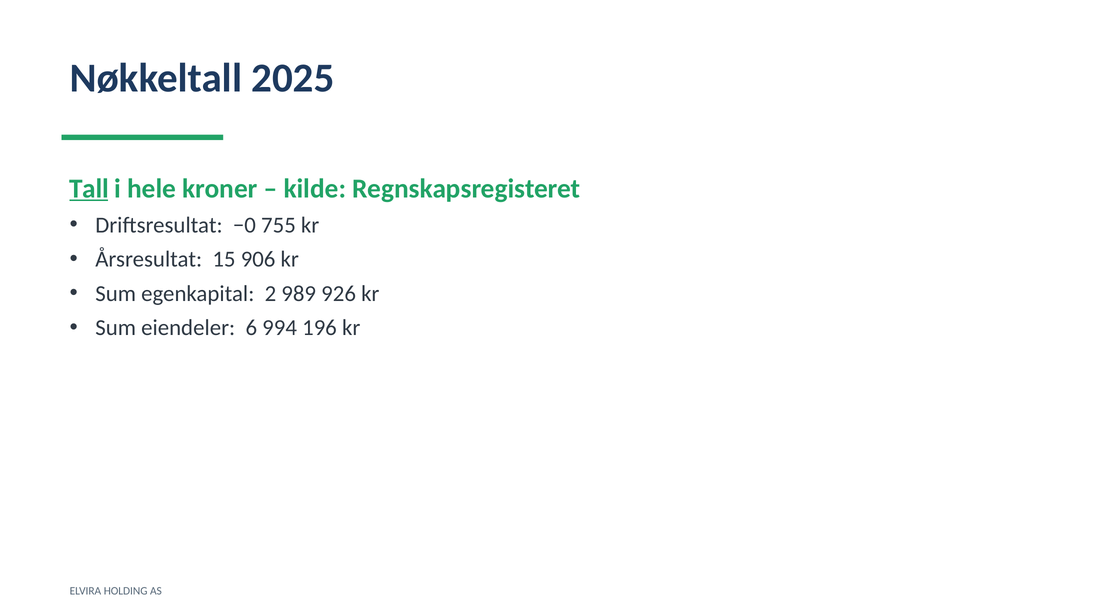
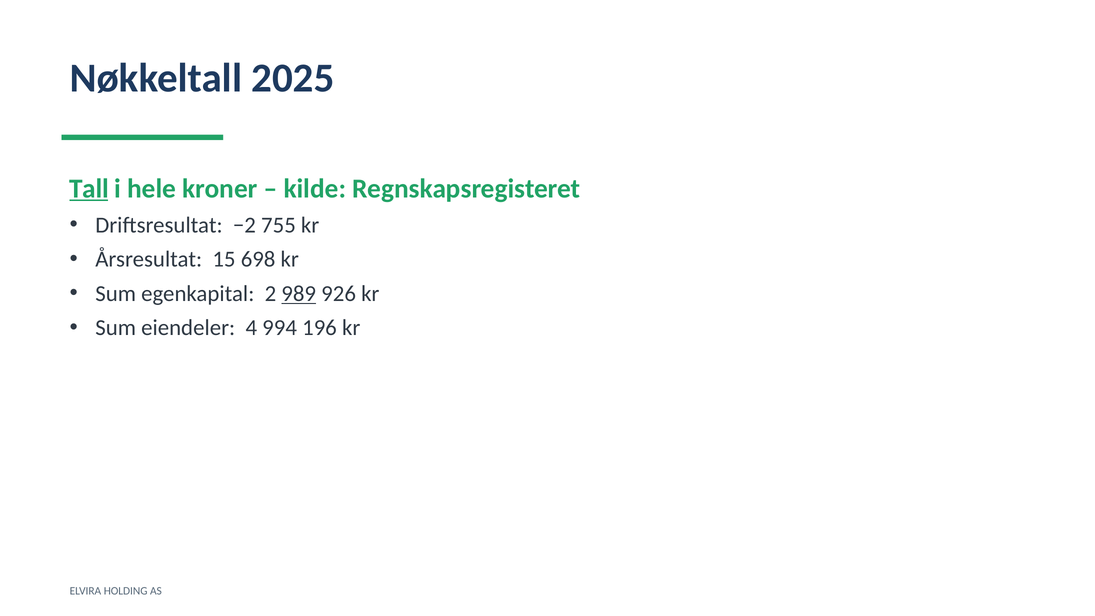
−0: −0 -> −2
906: 906 -> 698
989 underline: none -> present
6: 6 -> 4
